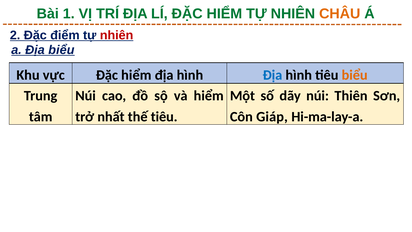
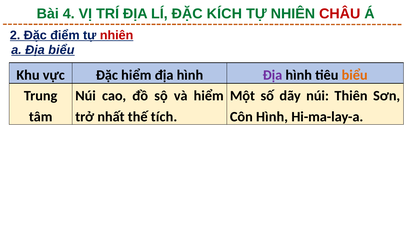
1: 1 -> 4
LÍ ĐẶC HIỂM: HIỂM -> KÍCH
CHÂU colour: orange -> red
Địa at (272, 75) colour: blue -> purple
thế tiêu: tiêu -> tích
Côn Giáp: Giáp -> Hình
